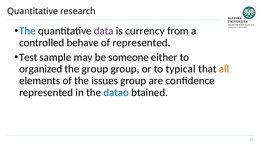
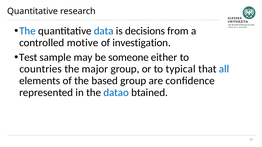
data colour: purple -> blue
currency: currency -> decisions
behave: behave -> motive
of represented: represented -> investigation
organized: organized -> countries
the group: group -> major
all colour: orange -> blue
issues: issues -> based
